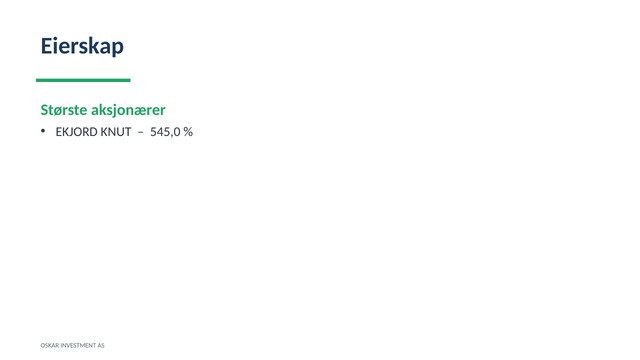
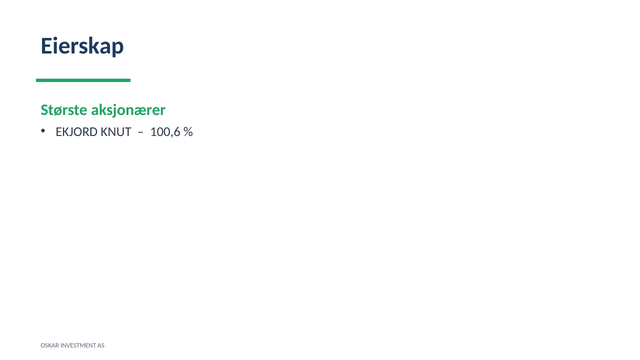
545,0: 545,0 -> 100,6
